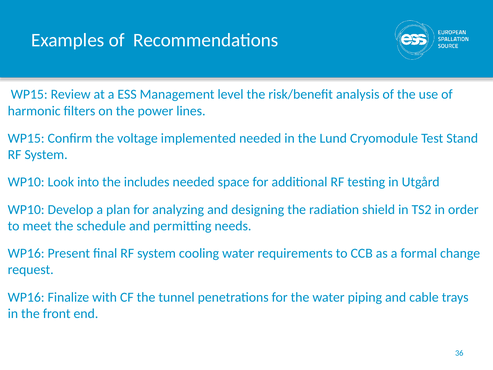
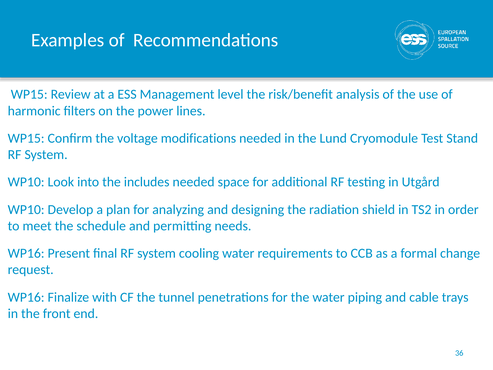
implemented: implemented -> modifications
